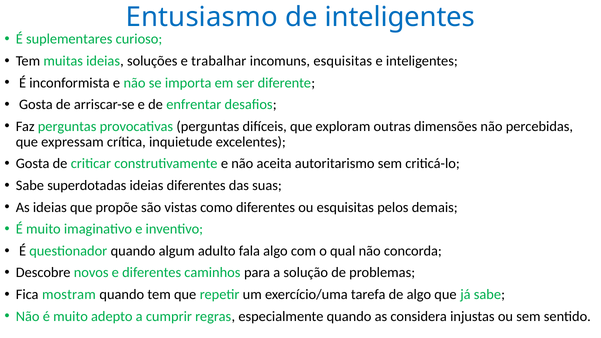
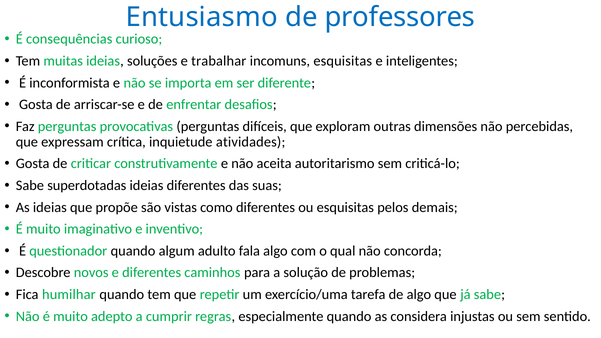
de inteligentes: inteligentes -> professores
suplementares: suplementares -> consequências
excelentes: excelentes -> atividades
mostram: mostram -> humilhar
